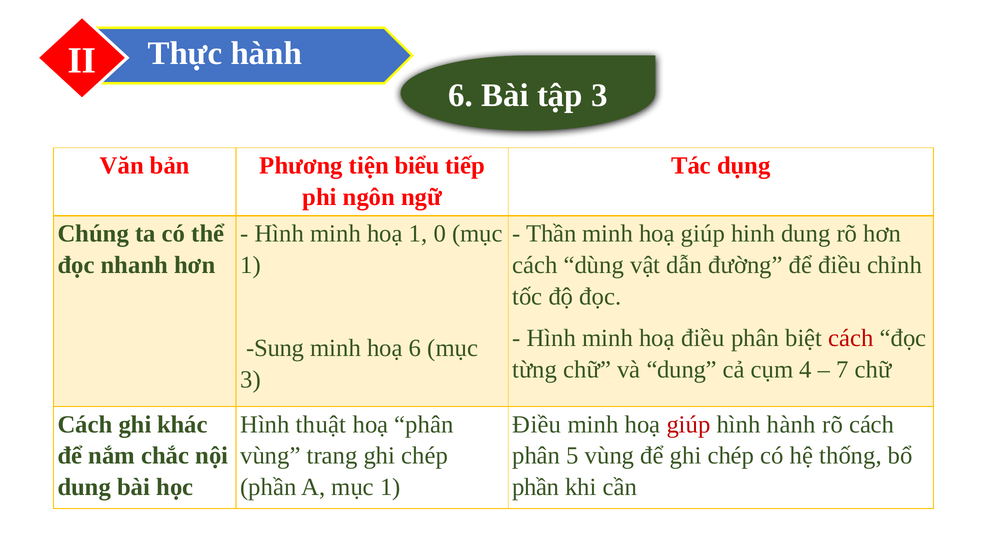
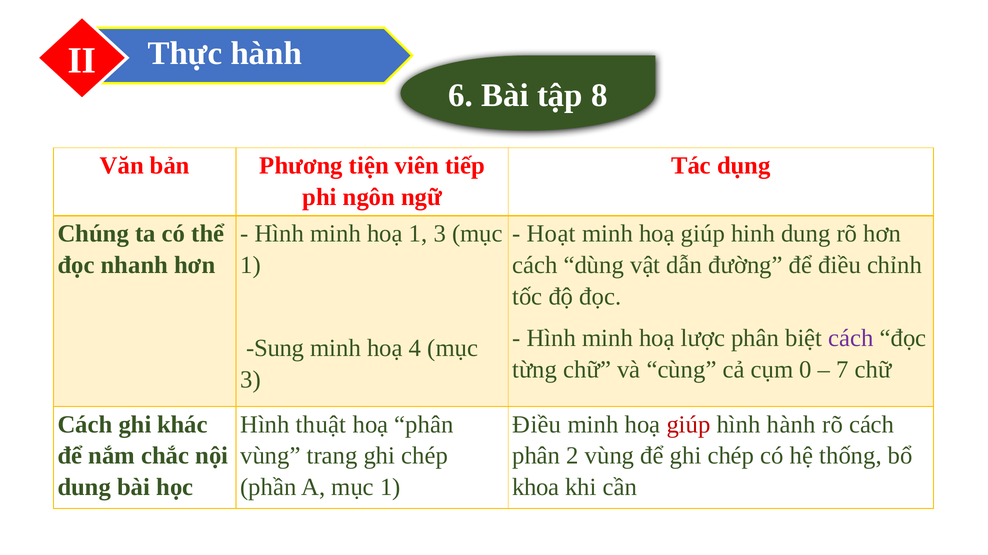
tập 3: 3 -> 8
biểu: biểu -> viên
1 0: 0 -> 3
Thần: Thần -> Hoạt
hoạ điều: điều -> lược
cách at (851, 339) colour: red -> purple
hoạ 6: 6 -> 4
và dung: dung -> cùng
4: 4 -> 0
5: 5 -> 2
phần at (536, 488): phần -> khoa
